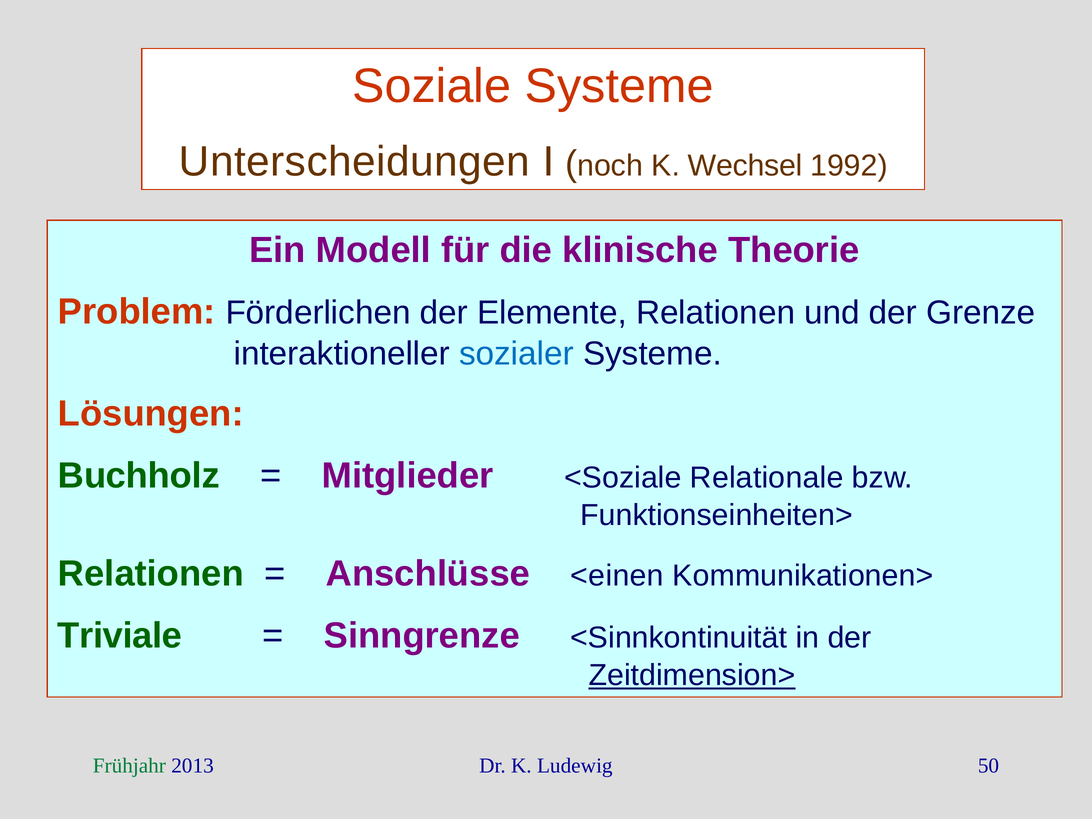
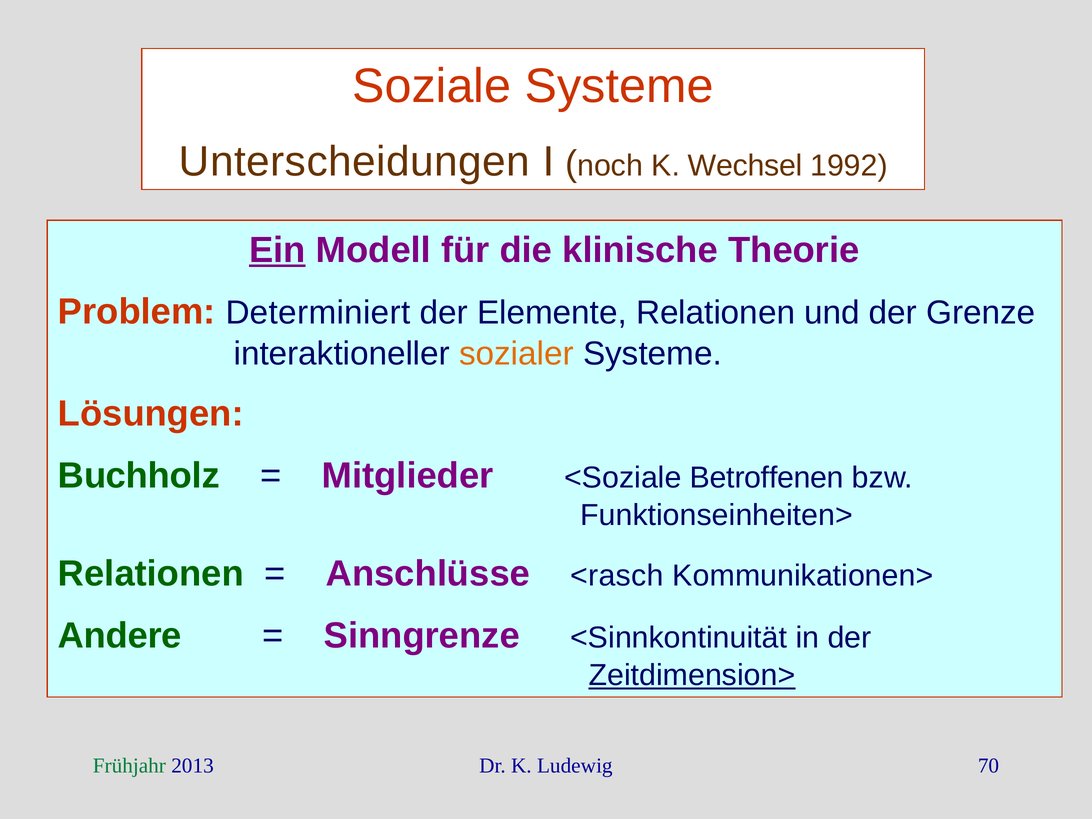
Ein underline: none -> present
Förderlichen: Förderlichen -> Determiniert
sozialer colour: blue -> orange
Relationale: Relationale -> Betroffenen
<einen: <einen -> <rasch
Triviale: Triviale -> Andere
50: 50 -> 70
